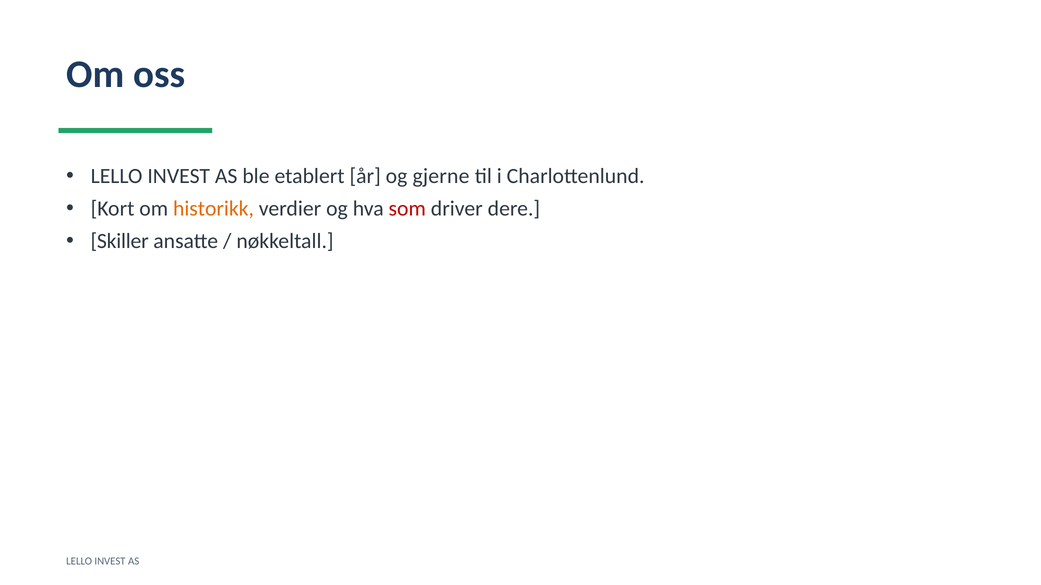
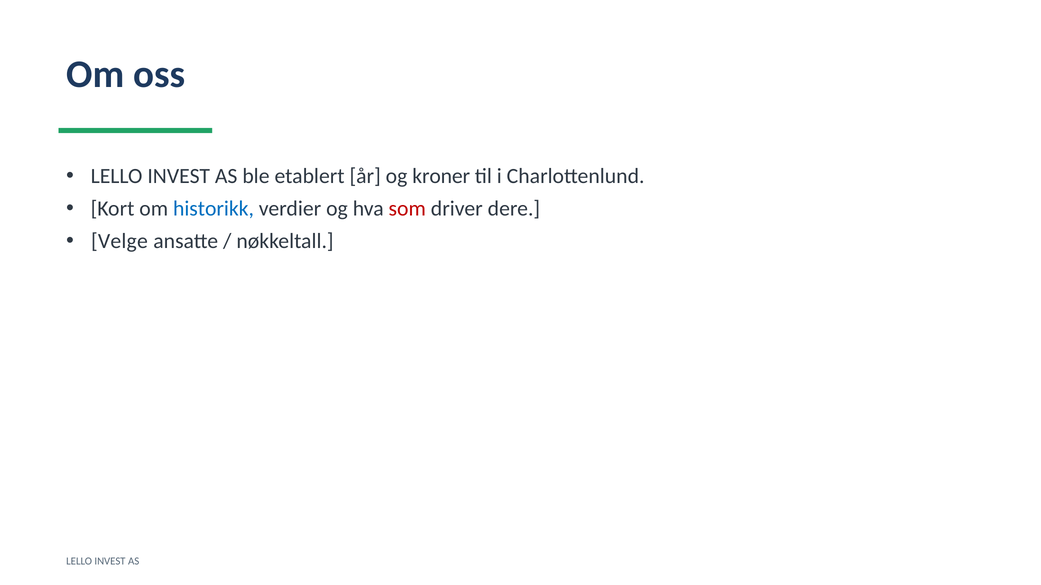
gjerne: gjerne -> kroner
historikk colour: orange -> blue
Skiller: Skiller -> Velge
